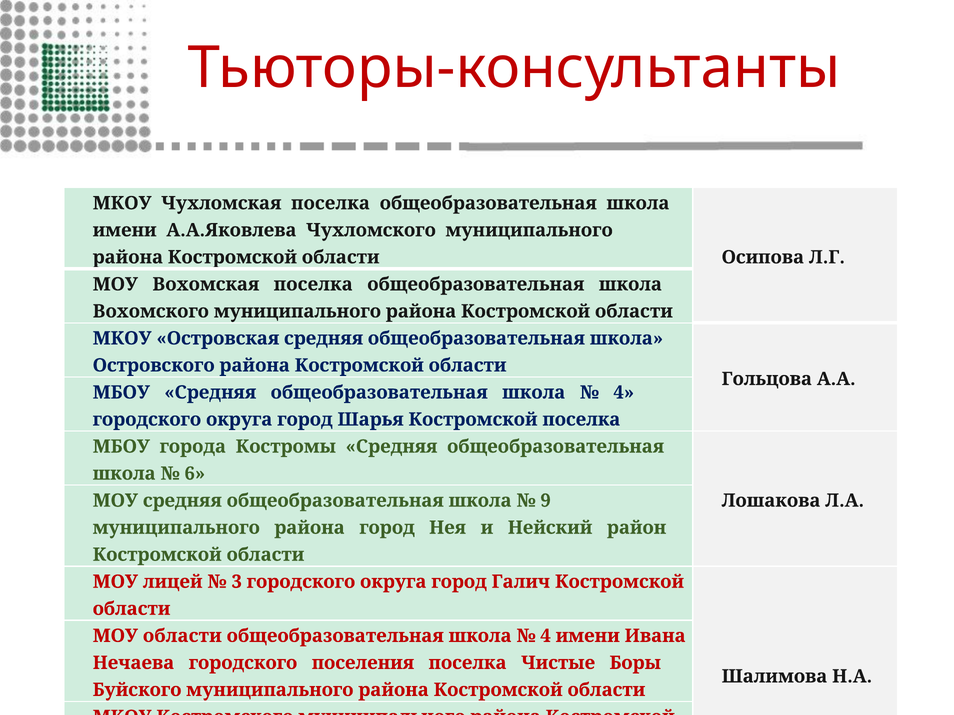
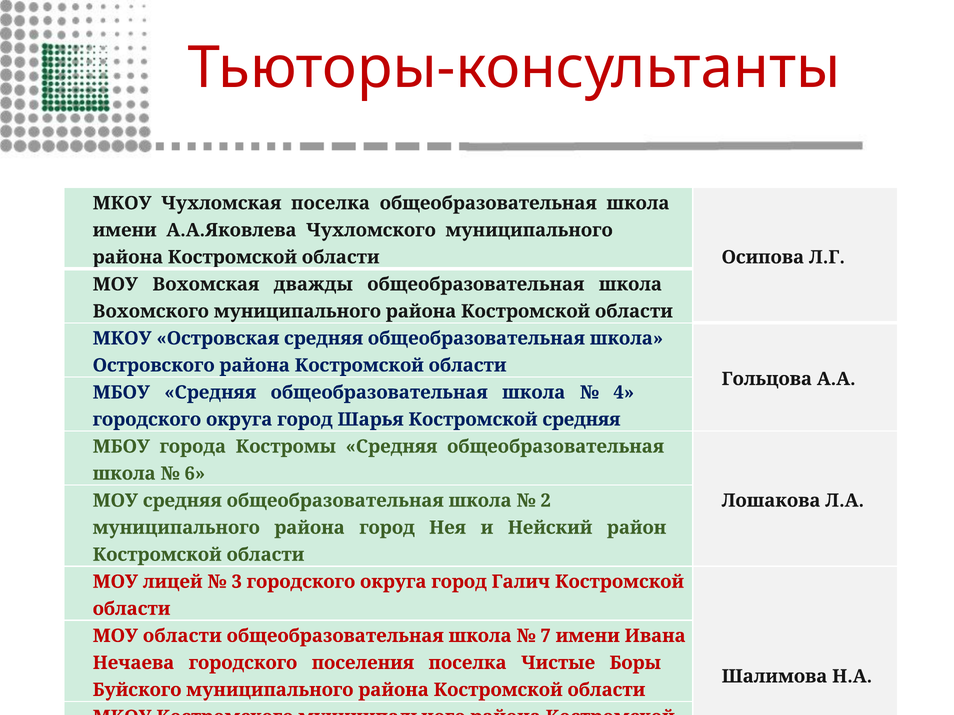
Вохомская поселка: поселка -> дважды
Костромской поселка: поселка -> средняя
9: 9 -> 2
4 at (546, 636): 4 -> 7
